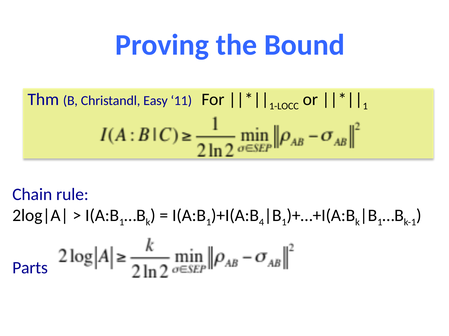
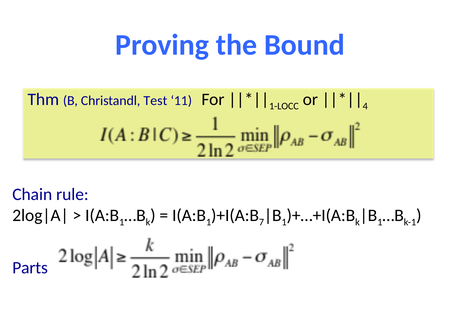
Easy: Easy -> Test
1 at (365, 107): 1 -> 4
4: 4 -> 7
